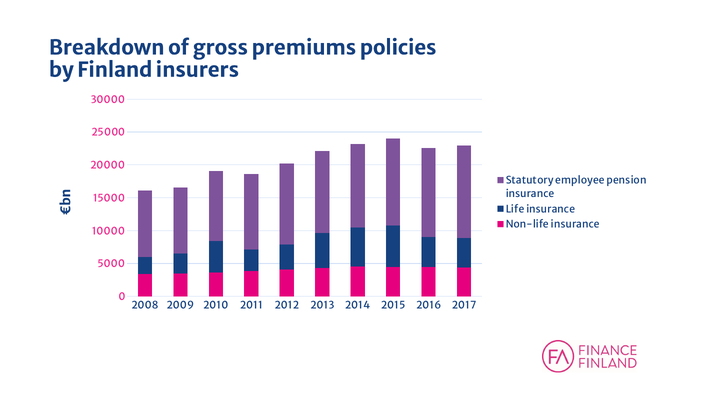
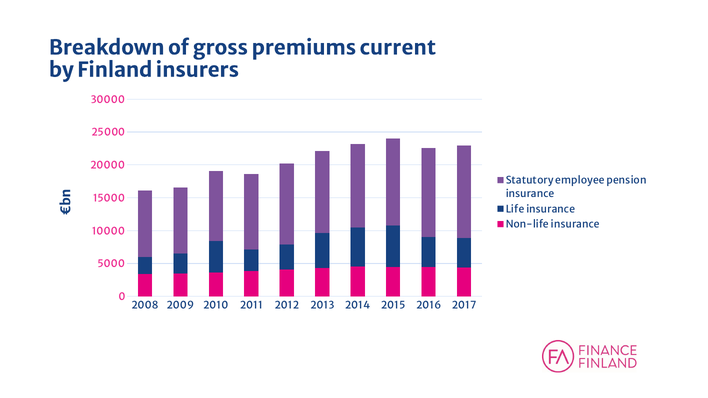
policies: policies -> current
